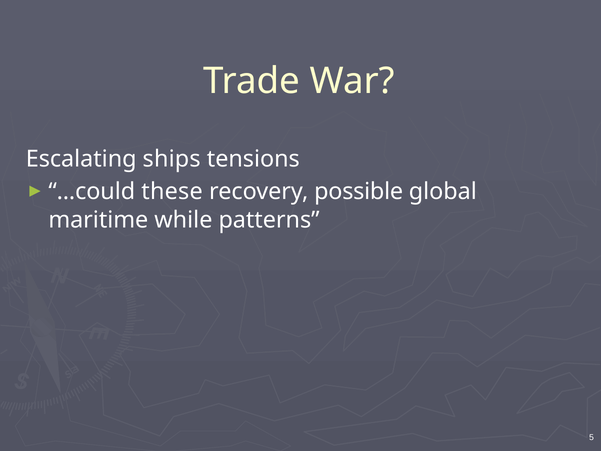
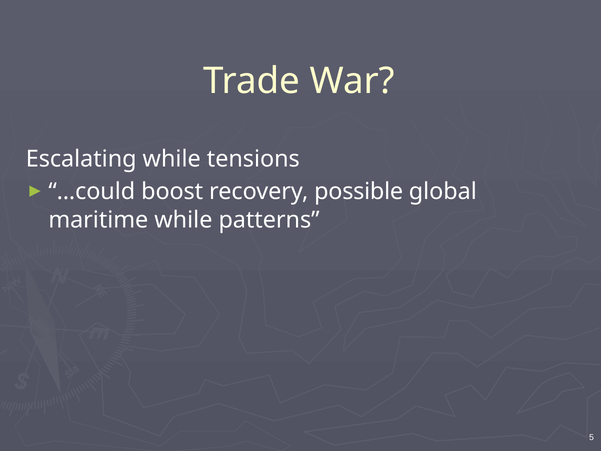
Escalating ships: ships -> while
these: these -> boost
